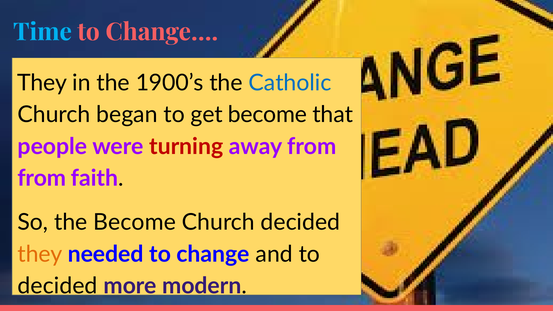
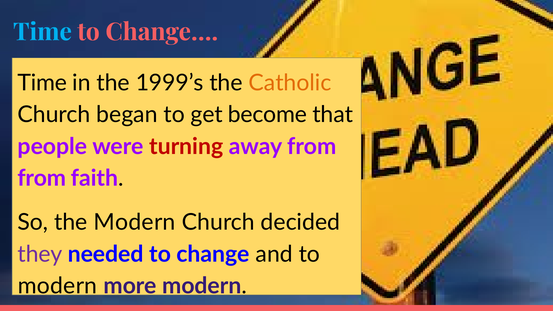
They at (42, 83): They -> Time
1900’s: 1900’s -> 1999’s
Catholic colour: blue -> orange
the Become: Become -> Modern
they at (40, 254) colour: orange -> purple
decided at (58, 286): decided -> modern
